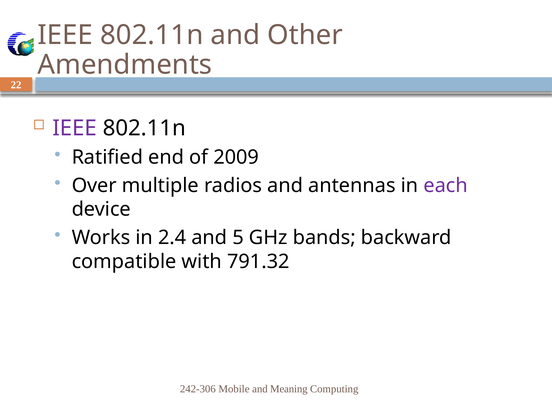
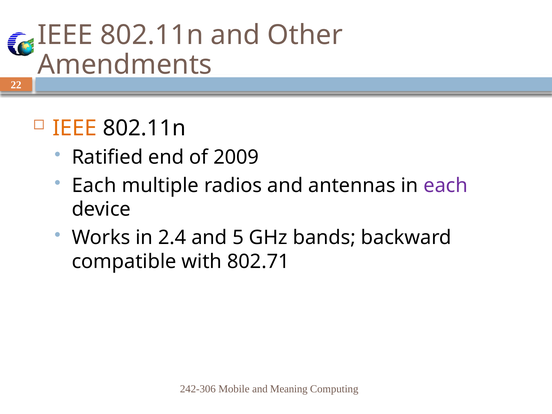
IEEE at (75, 128) colour: purple -> orange
Over at (94, 185): Over -> Each
791.32: 791.32 -> 802.71
